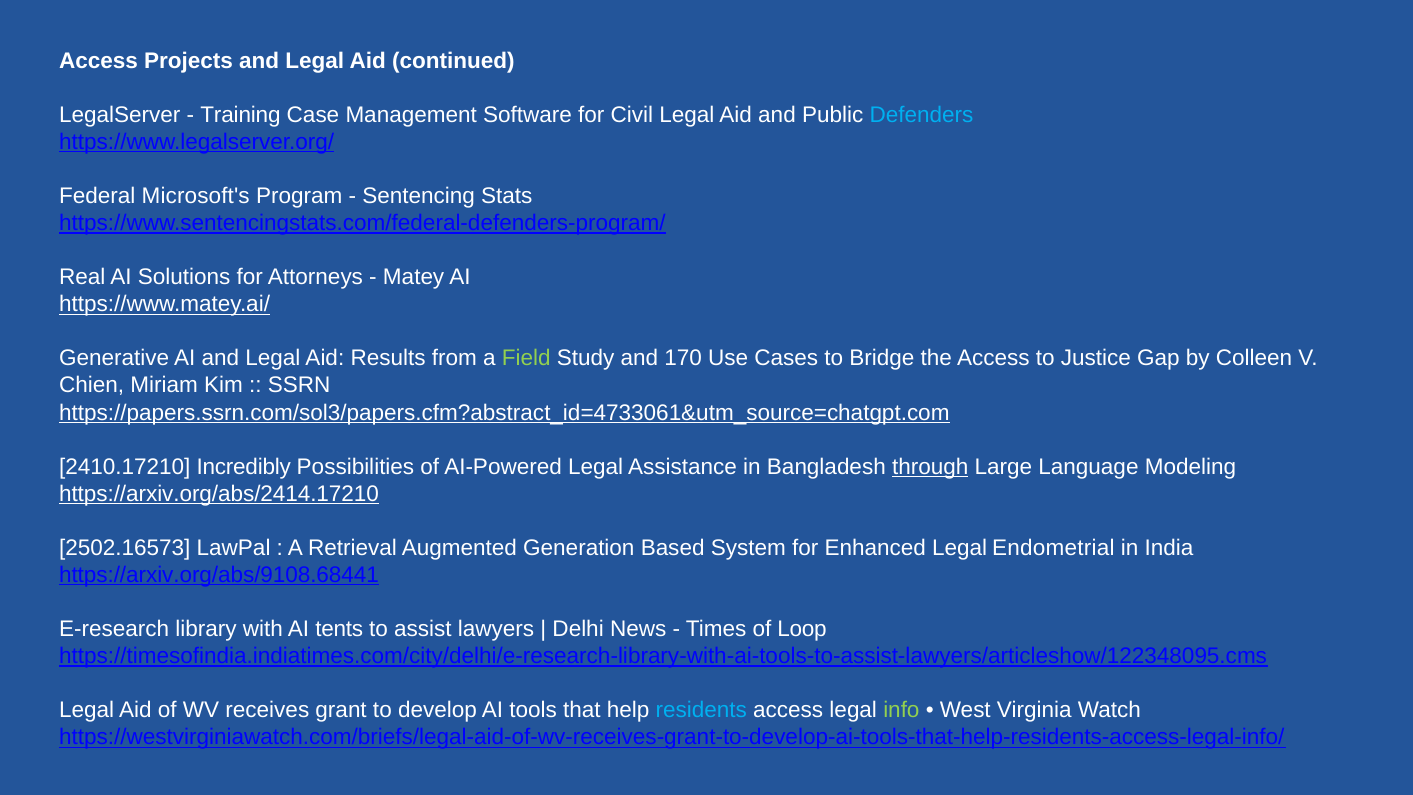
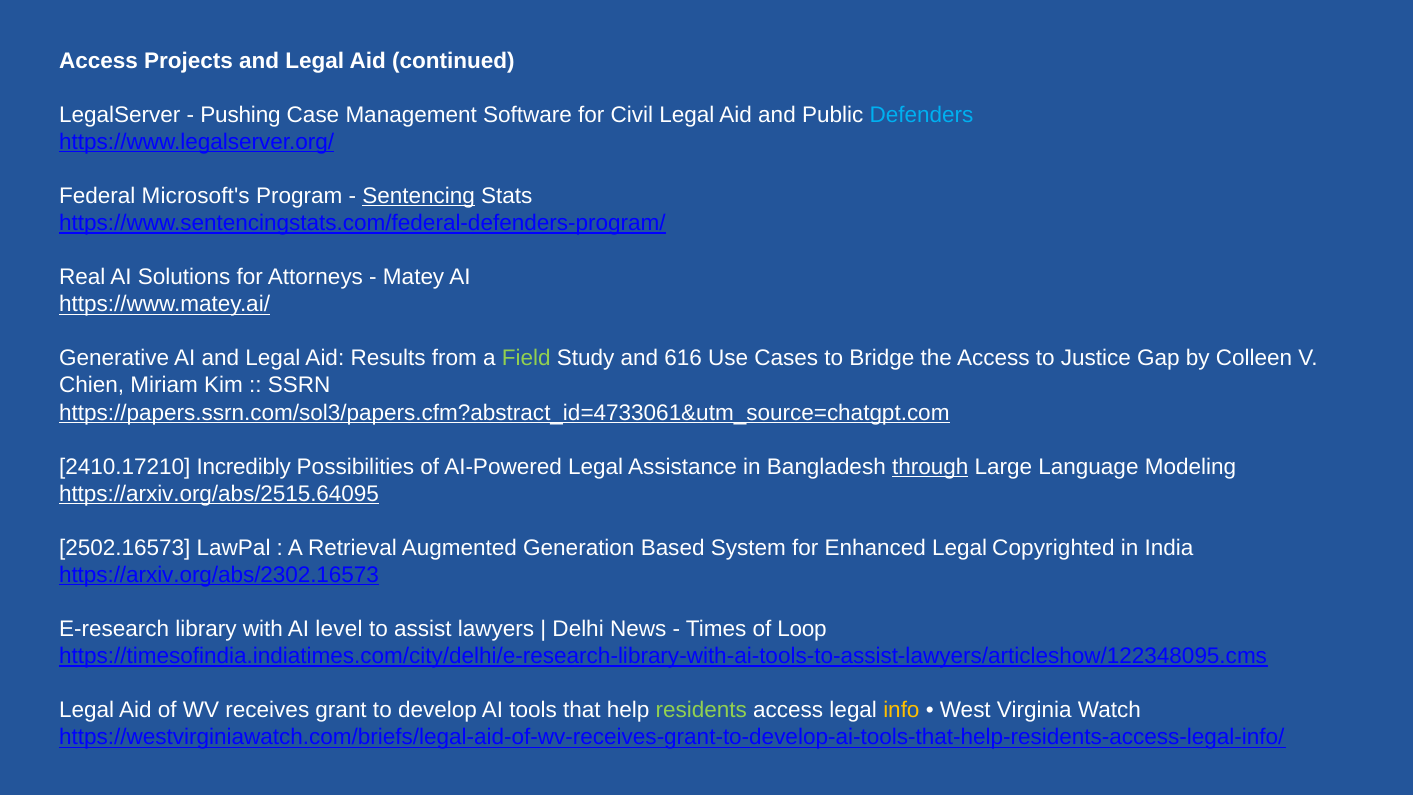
Training: Training -> Pushing
Sentencing underline: none -> present
170: 170 -> 616
https://arxiv.org/abs/2414.17210: https://arxiv.org/abs/2414.17210 -> https://arxiv.org/abs/2515.64095
Endometrial: Endometrial -> Copyrighted
https://arxiv.org/abs/9108.68441: https://arxiv.org/abs/9108.68441 -> https://arxiv.org/abs/2302.16573
tents: tents -> level
residents colour: light blue -> light green
info colour: light green -> yellow
